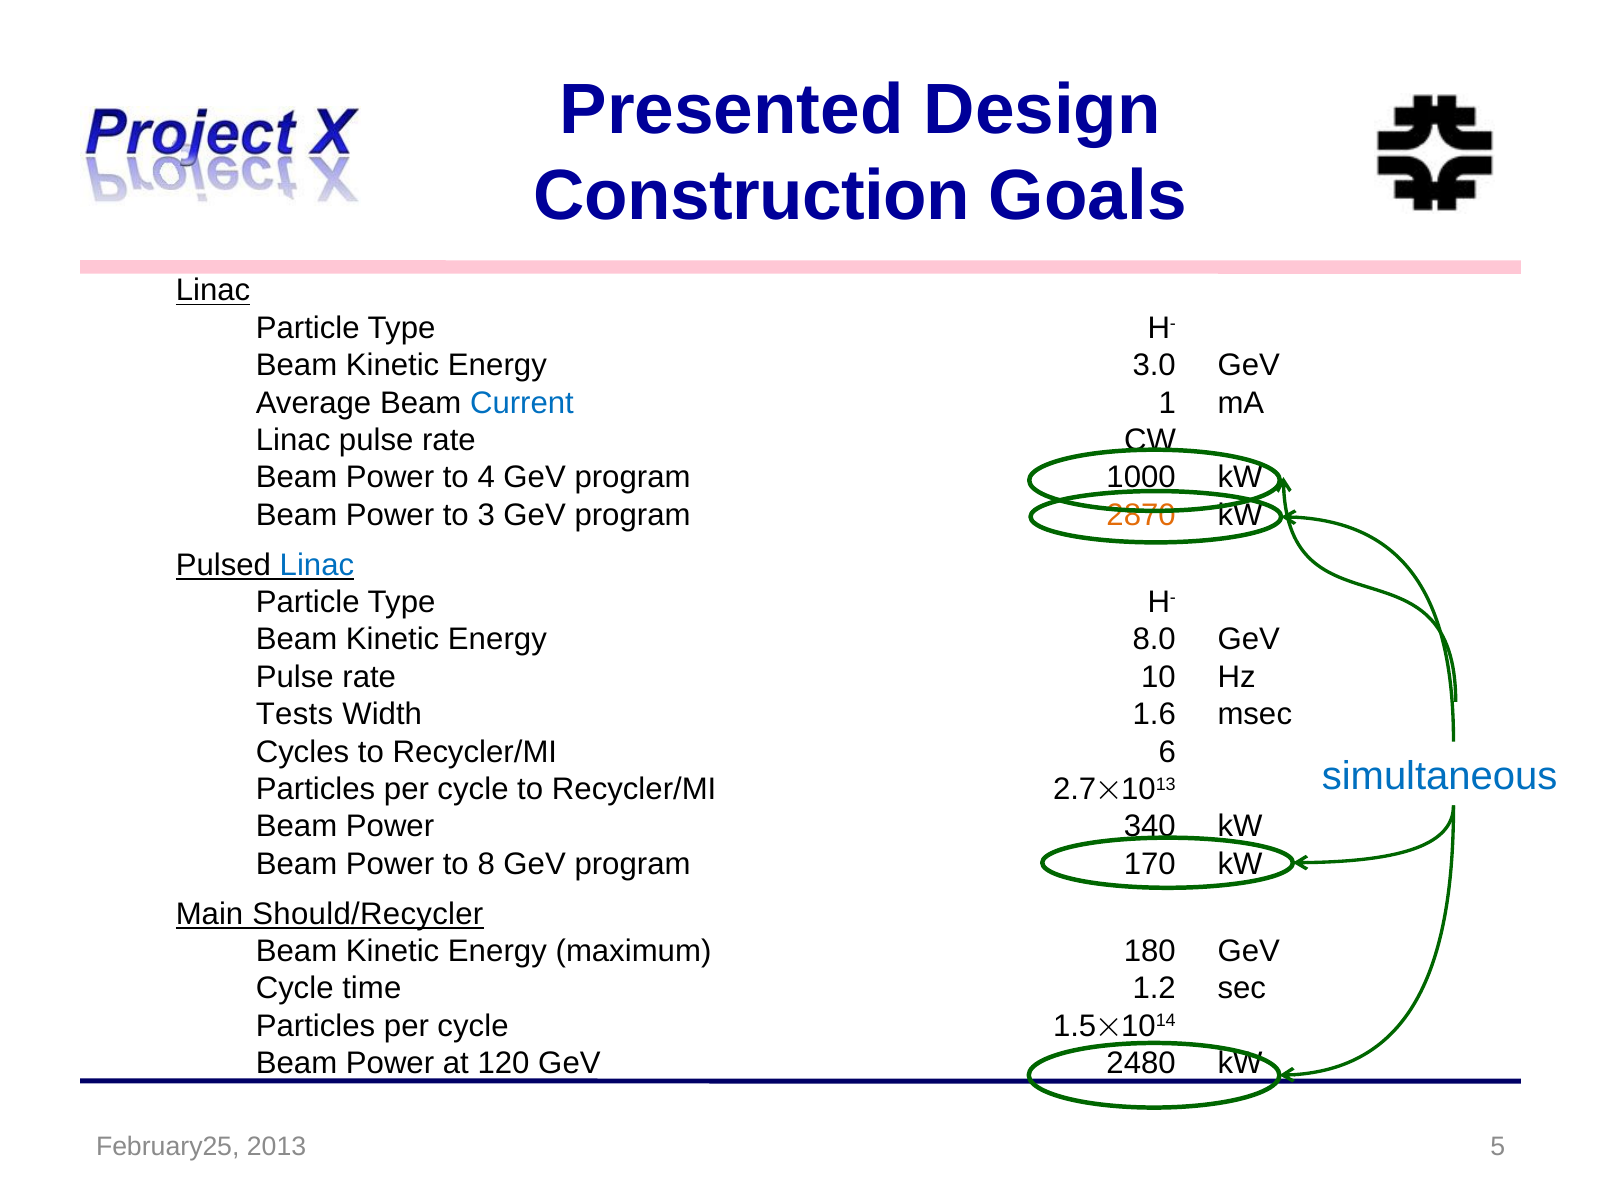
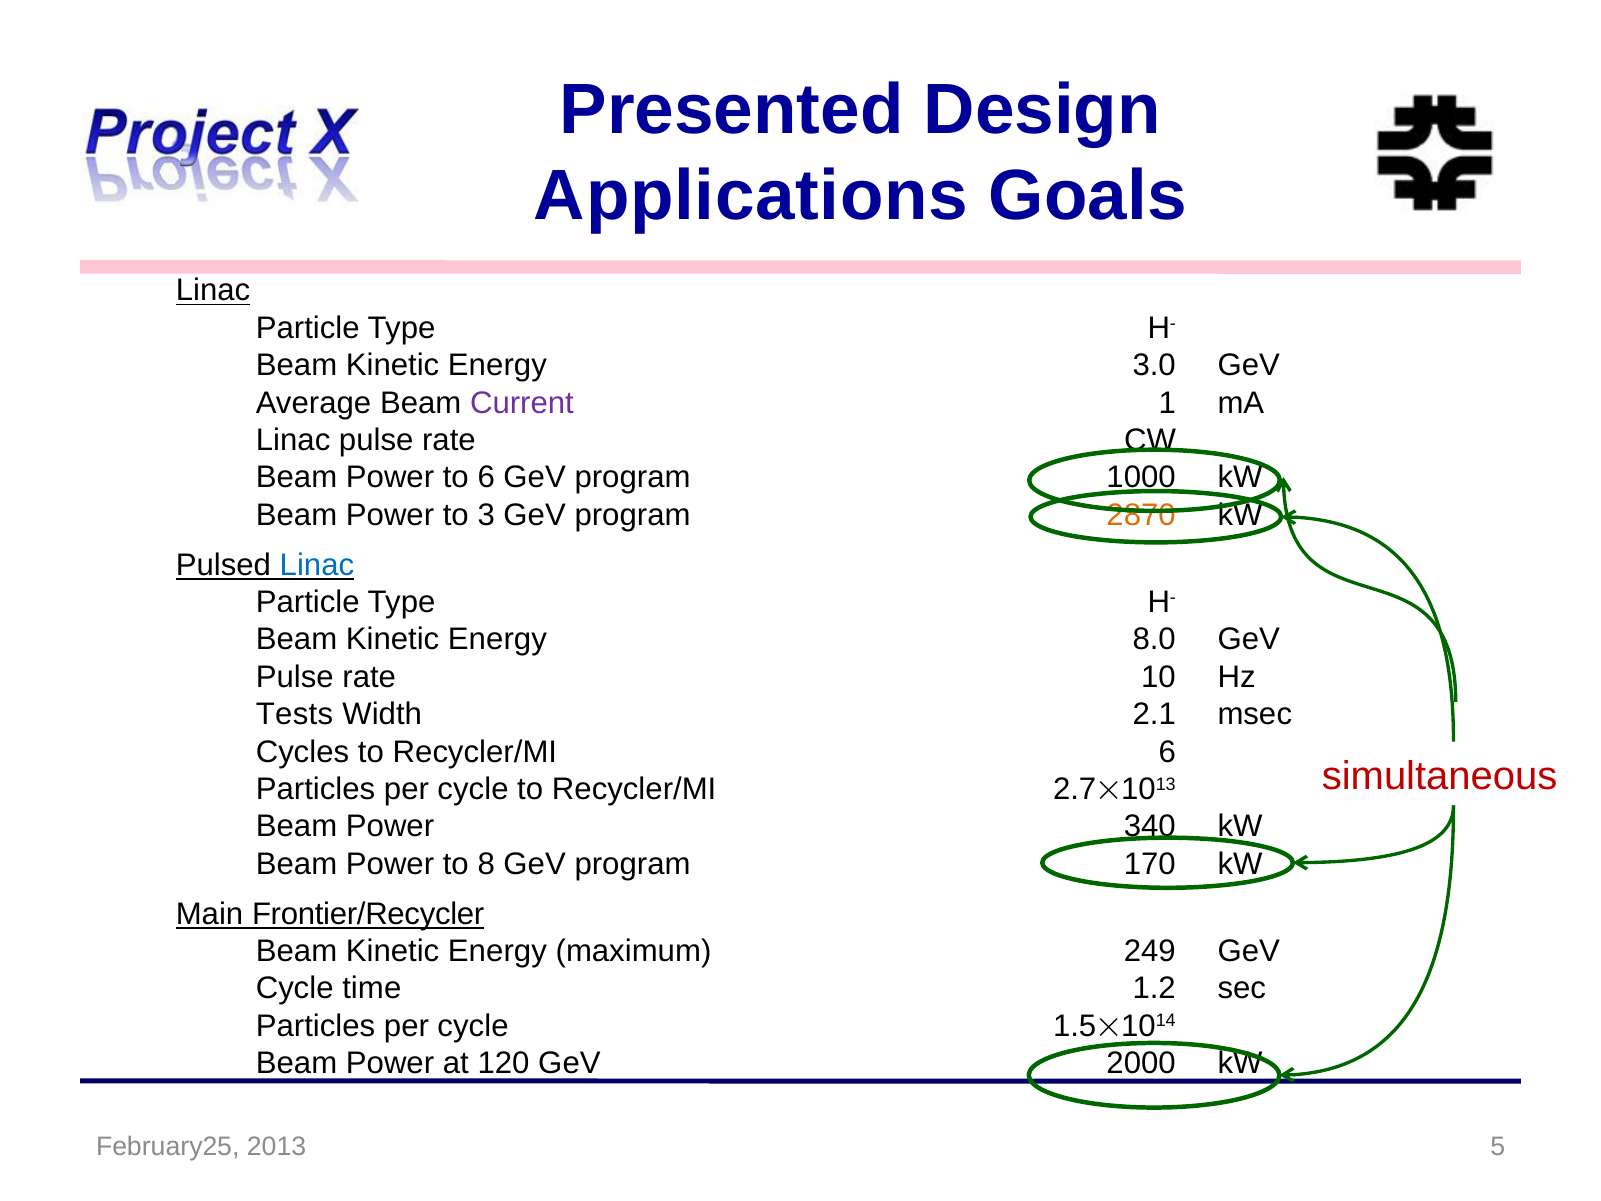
Construction: Construction -> Applications
Current colour: blue -> purple
to 4: 4 -> 6
1.6: 1.6 -> 2.1
simultaneous colour: blue -> red
Should/Recycler: Should/Recycler -> Frontier/Recycler
180: 180 -> 249
2480: 2480 -> 2000
